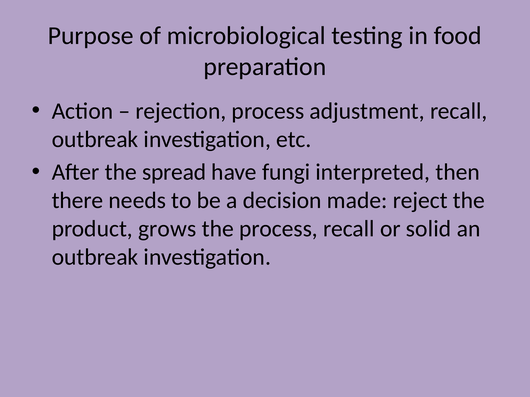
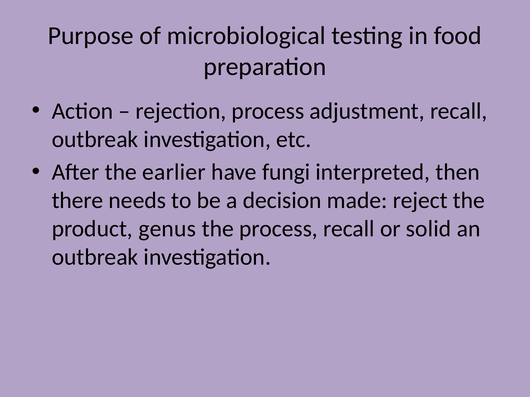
spread: spread -> earlier
grows: grows -> genus
